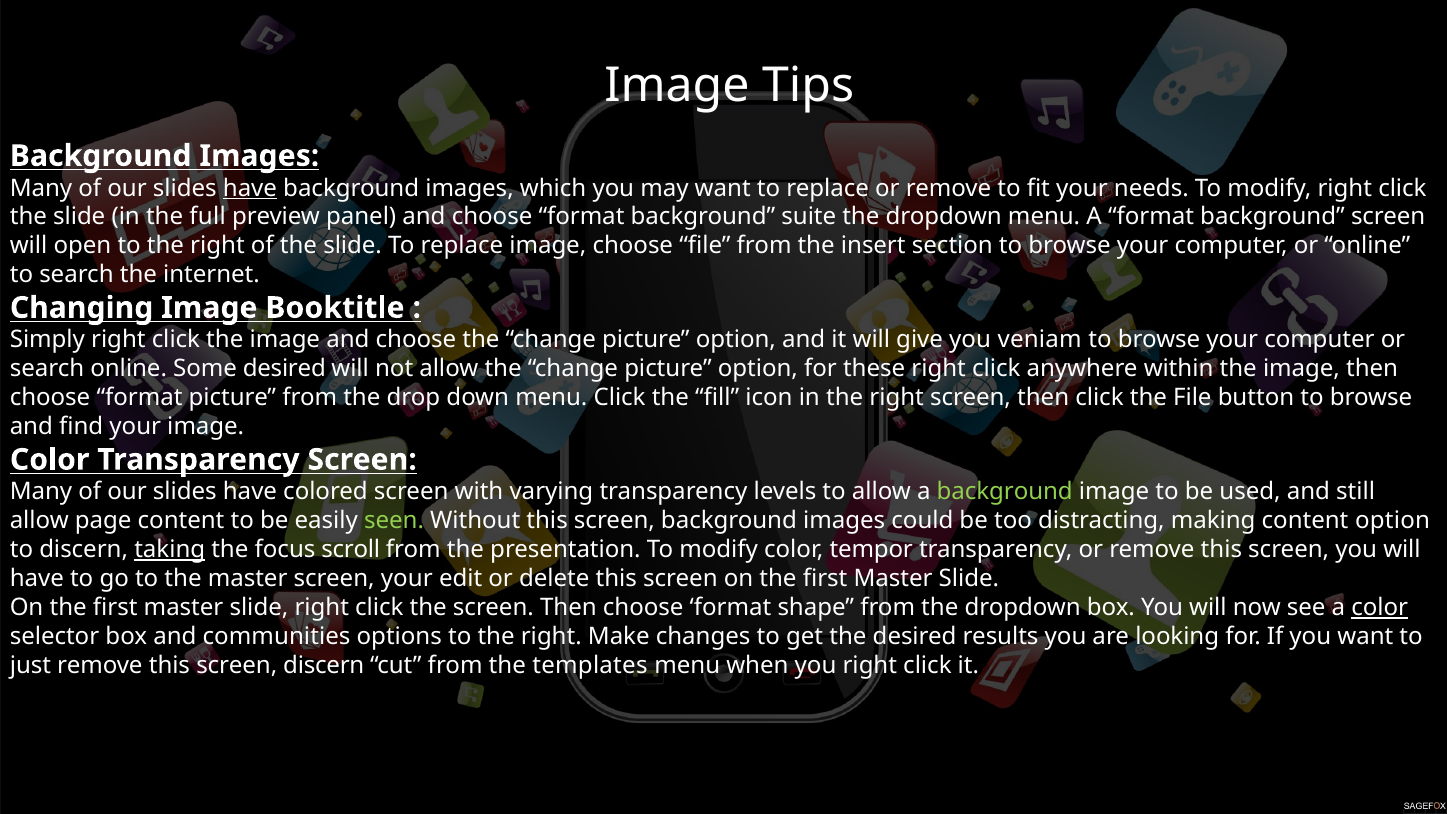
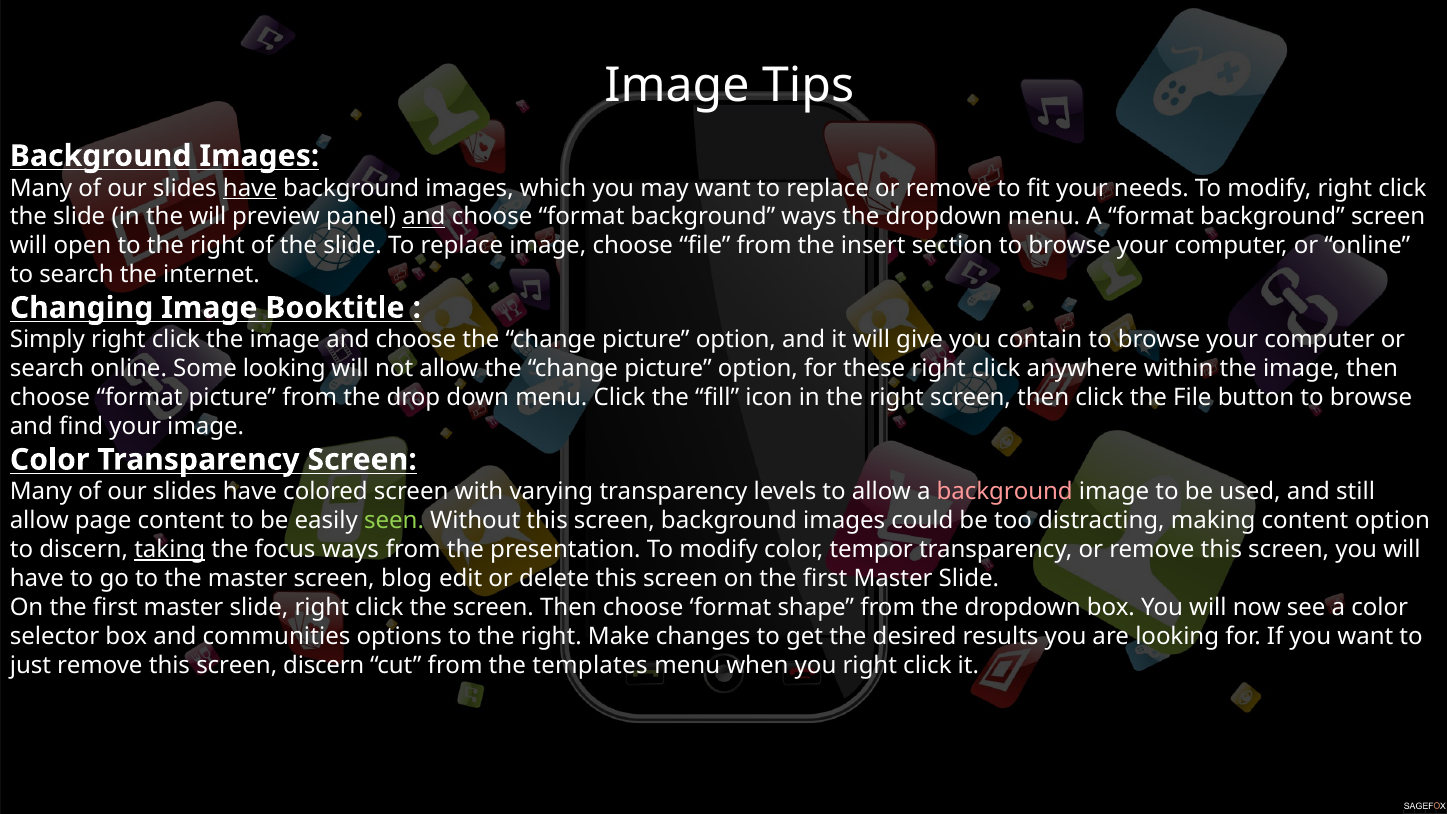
the full: full -> will
and at (424, 217) underline: none -> present
background suite: suite -> ways
veniam: veniam -> contain
Some desired: desired -> looking
background at (1005, 492) colour: light green -> pink
focus scroll: scroll -> ways
screen your: your -> blog
color at (1380, 608) underline: present -> none
